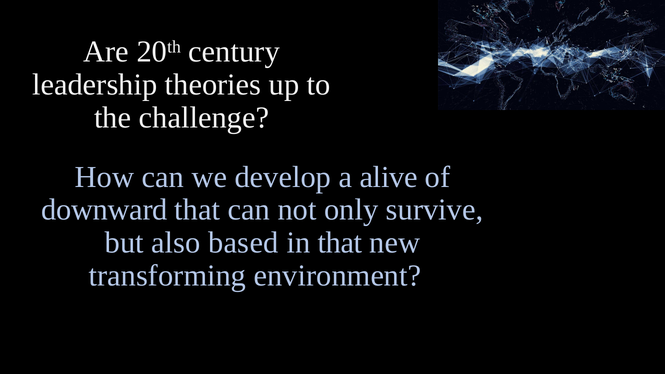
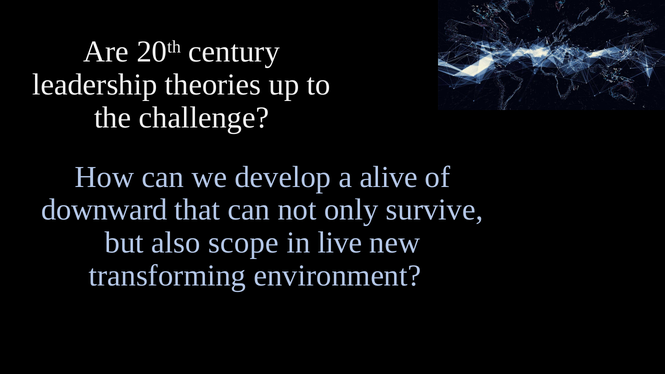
based: based -> scope
in that: that -> live
